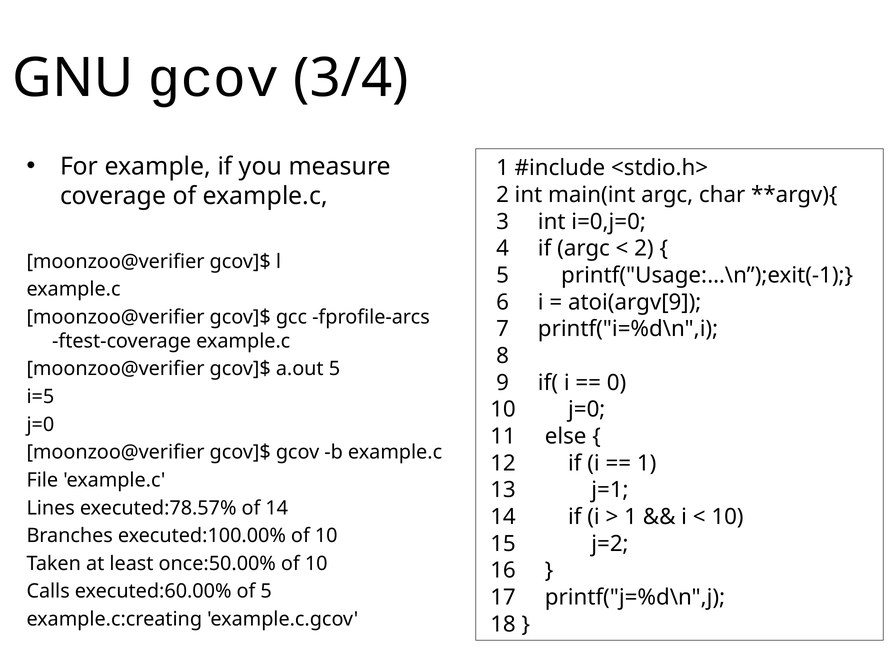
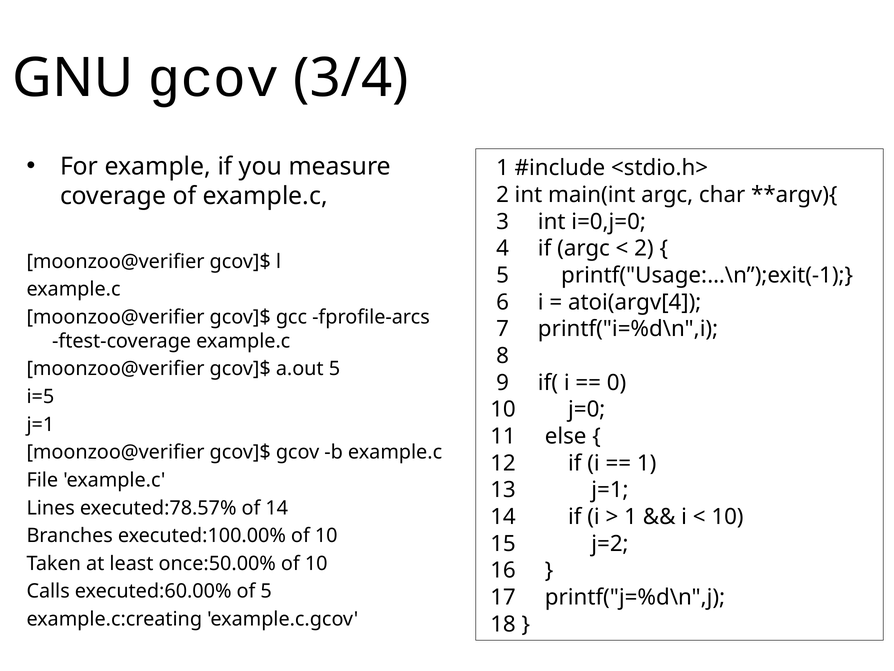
atoi(argv[9: atoi(argv[9 -> atoi(argv[4
j=0 at (40, 424): j=0 -> j=1
